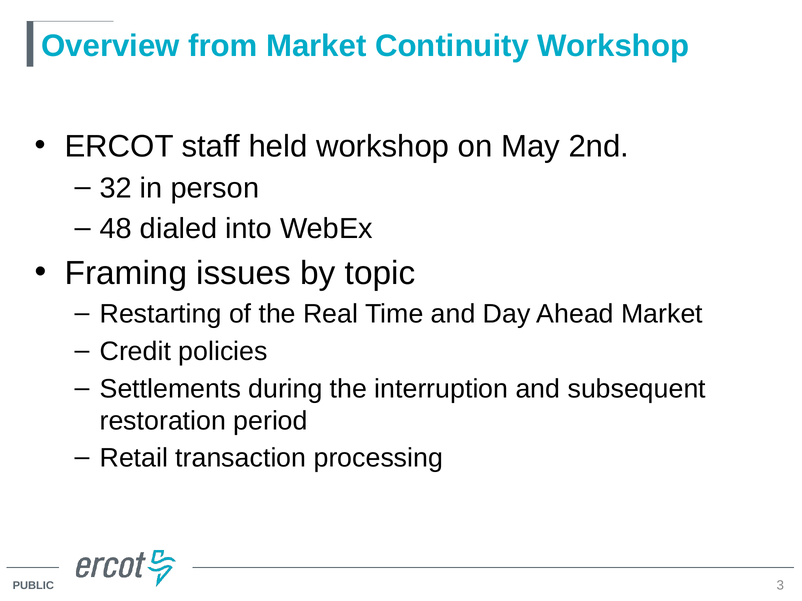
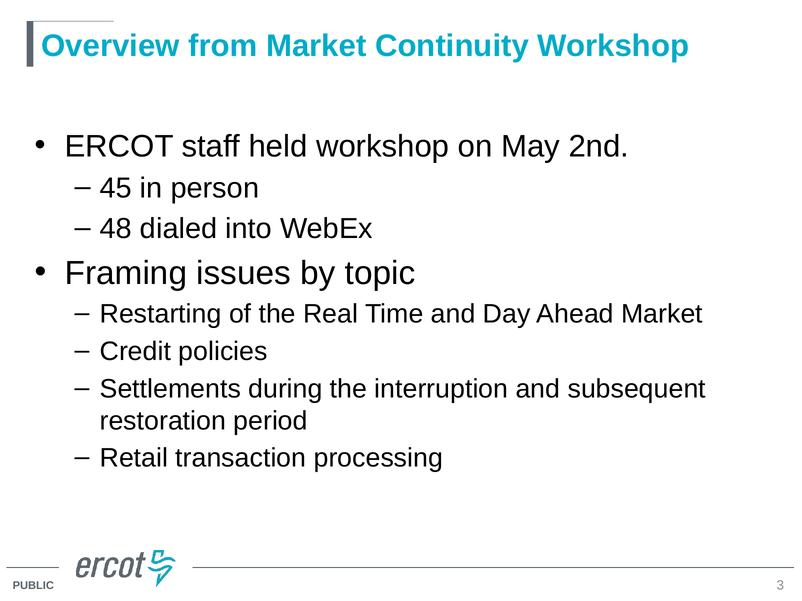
32: 32 -> 45
